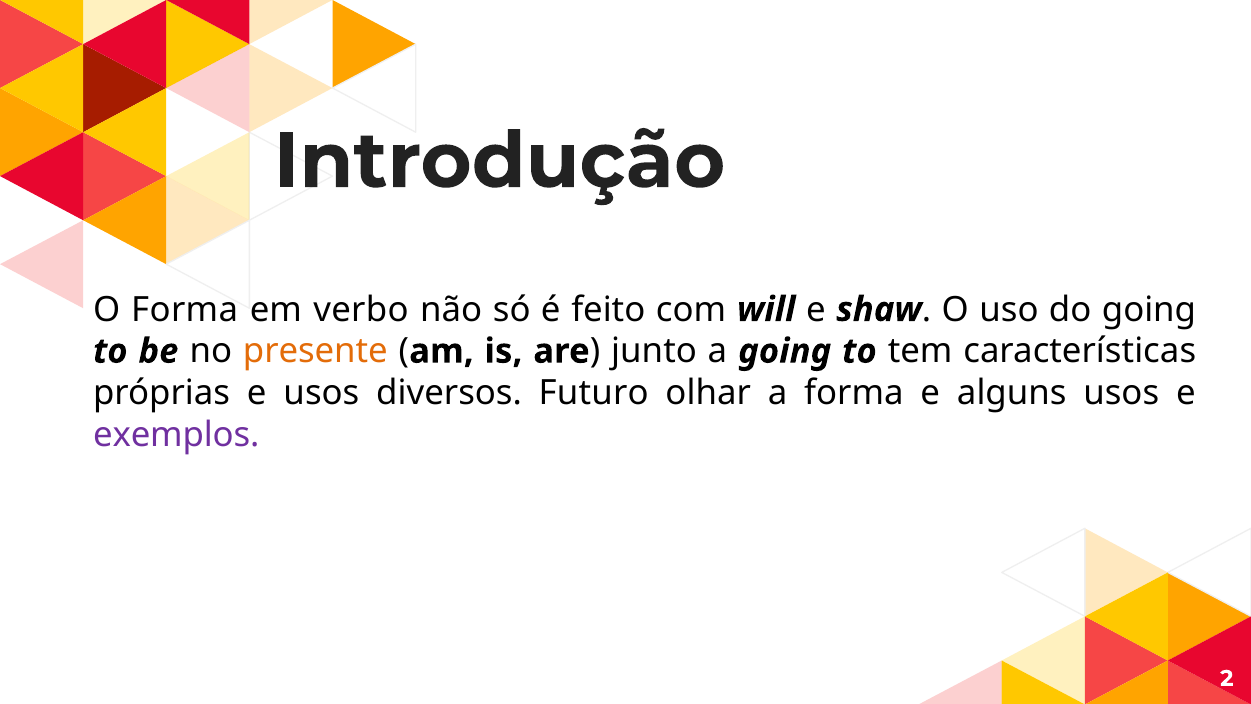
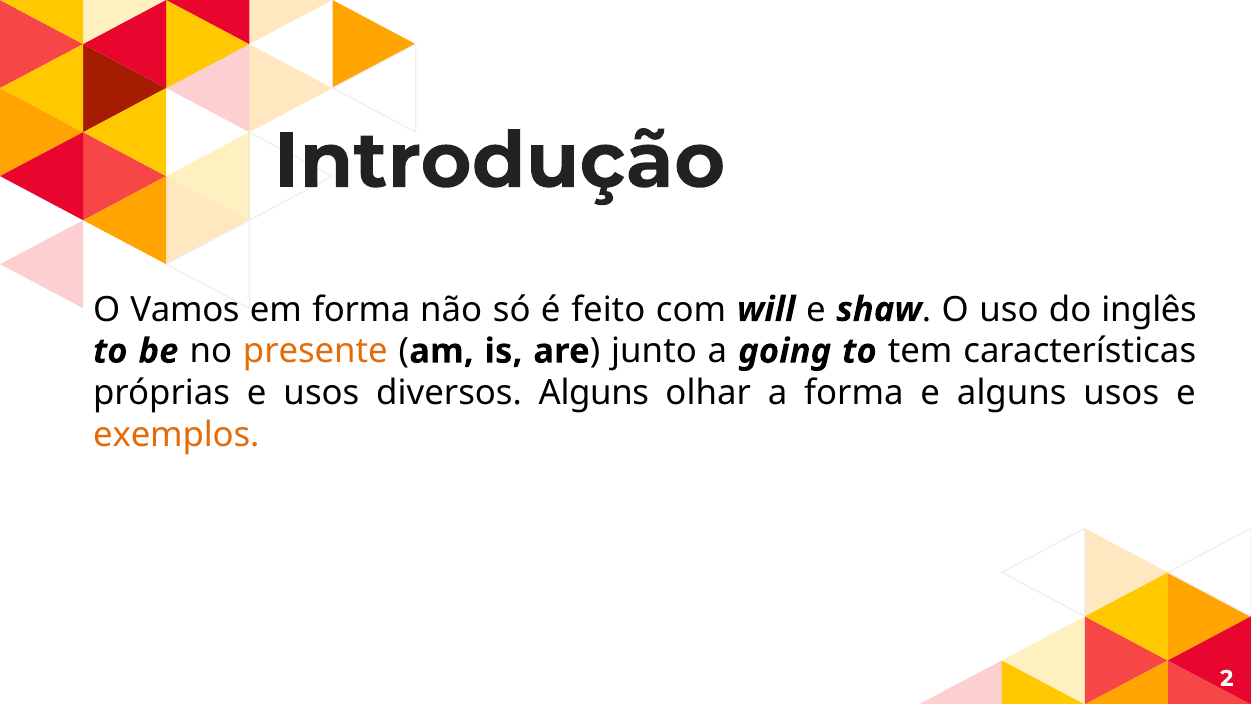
O Forma: Forma -> Vamos
em verbo: verbo -> forma
do going: going -> inglês
diversos Futuro: Futuro -> Alguns
exemplos colour: purple -> orange
